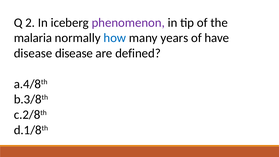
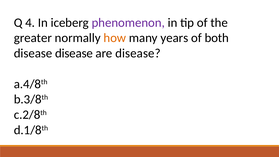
2: 2 -> 4
malaria: malaria -> greater
how colour: blue -> orange
have: have -> both
are defined: defined -> disease
